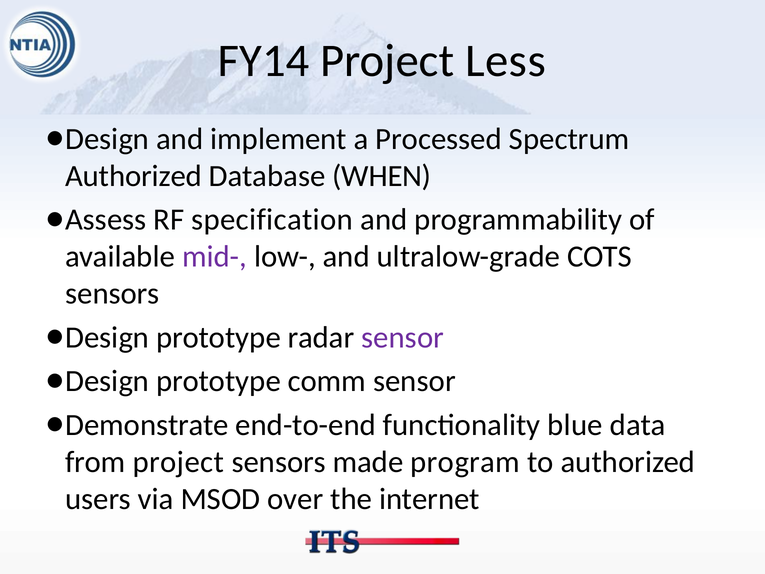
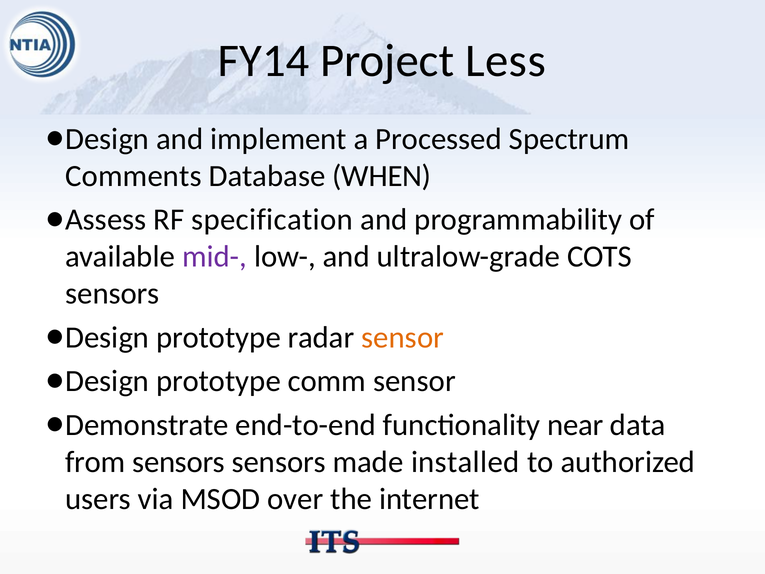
Authorized at (134, 176): Authorized -> Comments
sensor at (403, 337) colour: purple -> orange
blue: blue -> near
from project: project -> sensors
program: program -> installed
